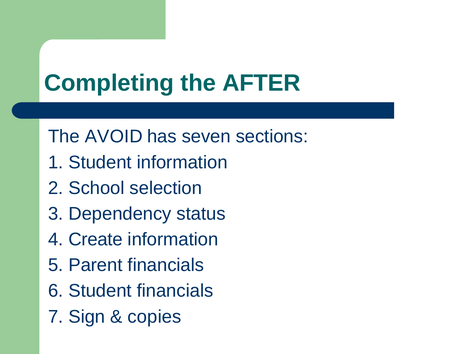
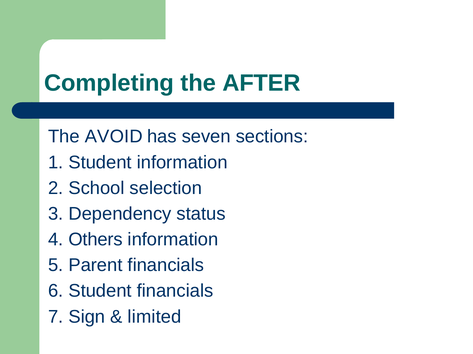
Create: Create -> Others
copies: copies -> limited
